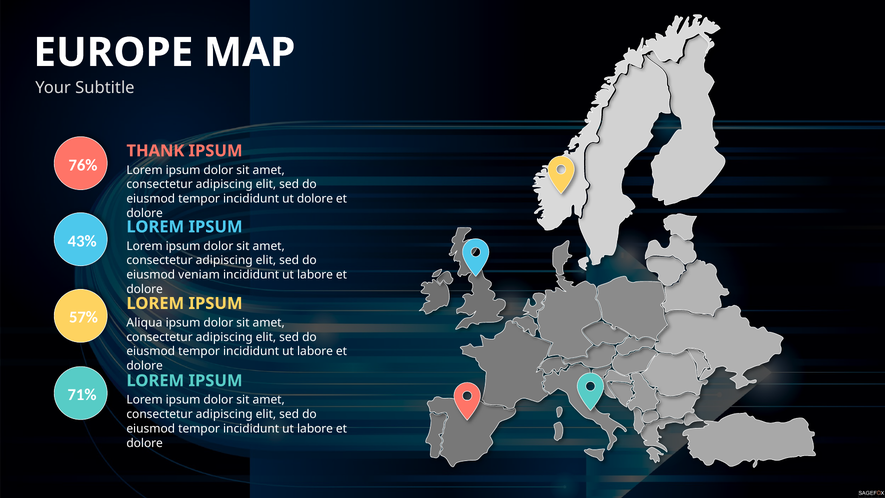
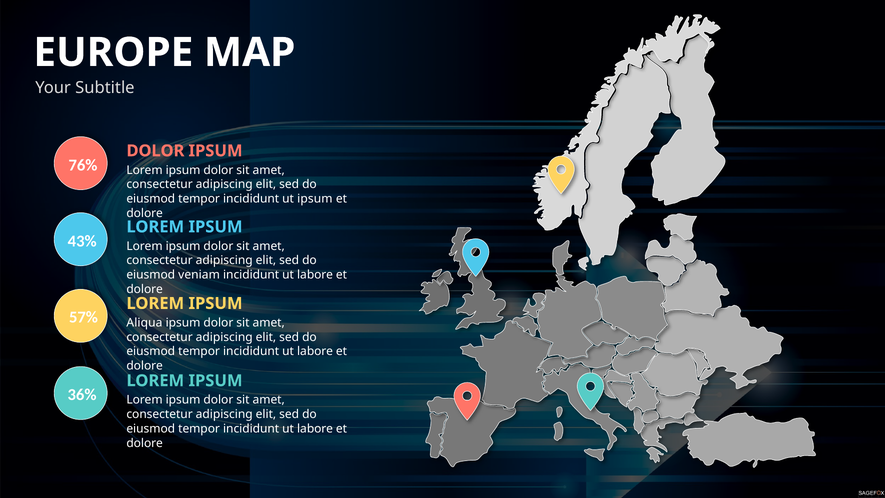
THANK at (155, 151): THANK -> DOLOR
ut dolore: dolore -> ipsum
71%: 71% -> 36%
